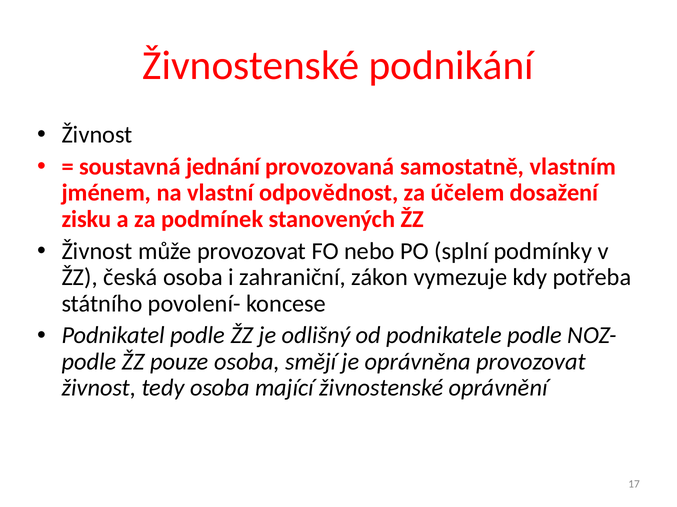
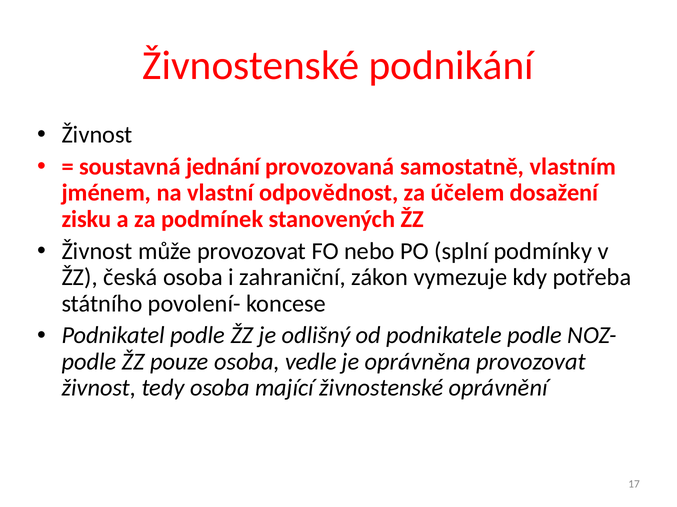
smějí: smějí -> vedle
